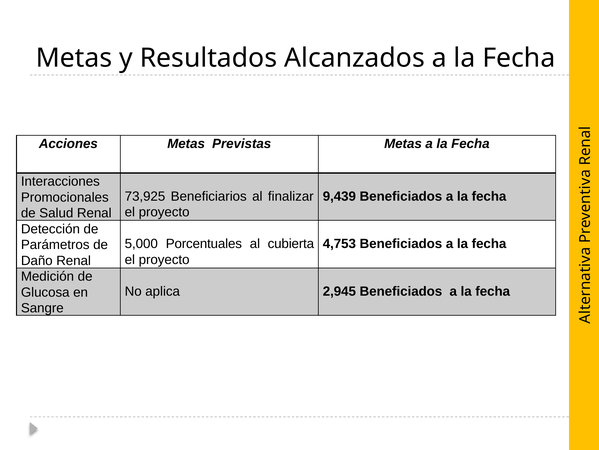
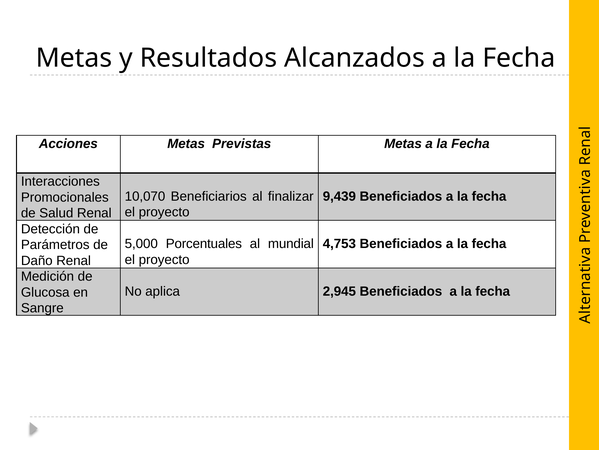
73,925: 73,925 -> 10,070
cubierta: cubierta -> mundial
